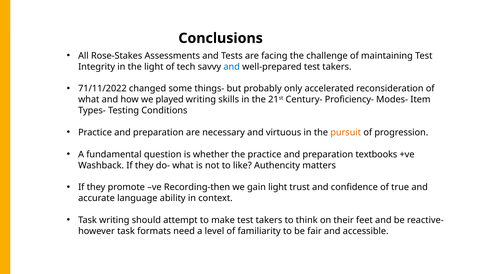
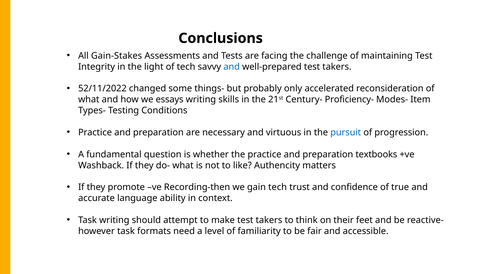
Rose-Stakes: Rose-Stakes -> Gain-Stakes
71/11/2022: 71/11/2022 -> 52/11/2022
played: played -> essays
pursuit colour: orange -> blue
gain light: light -> tech
